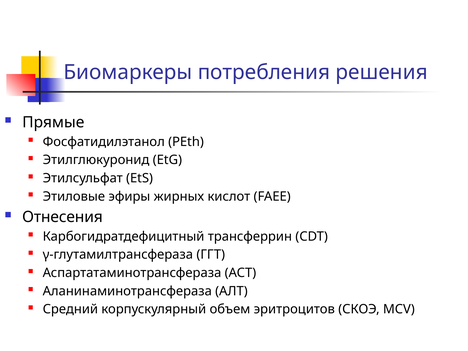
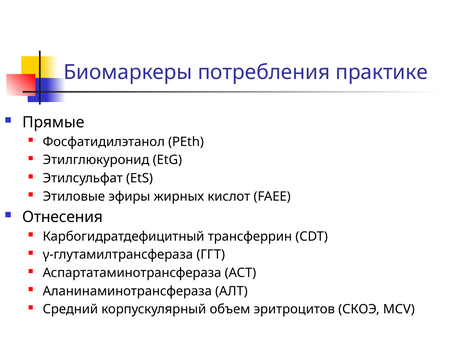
решения: решения -> практике
